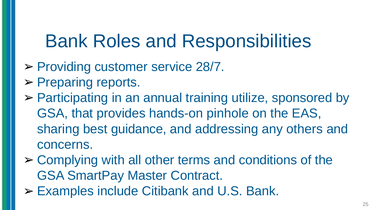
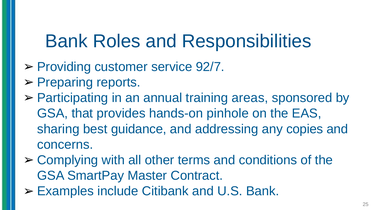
28/7: 28/7 -> 92/7
utilize: utilize -> areas
others: others -> copies
